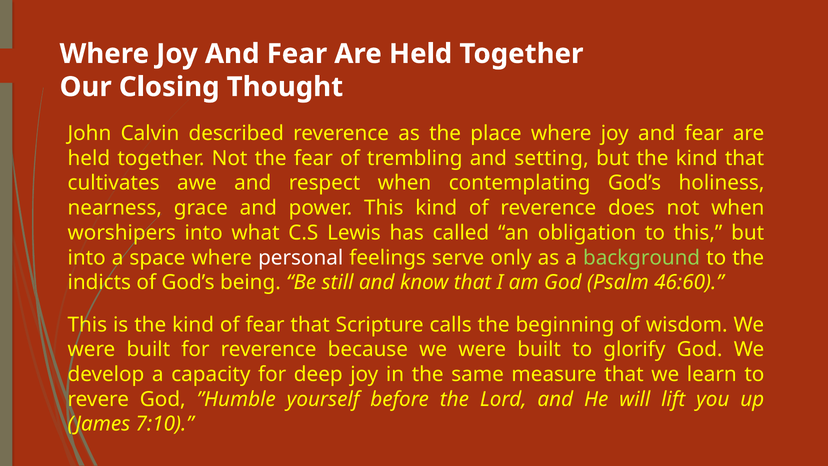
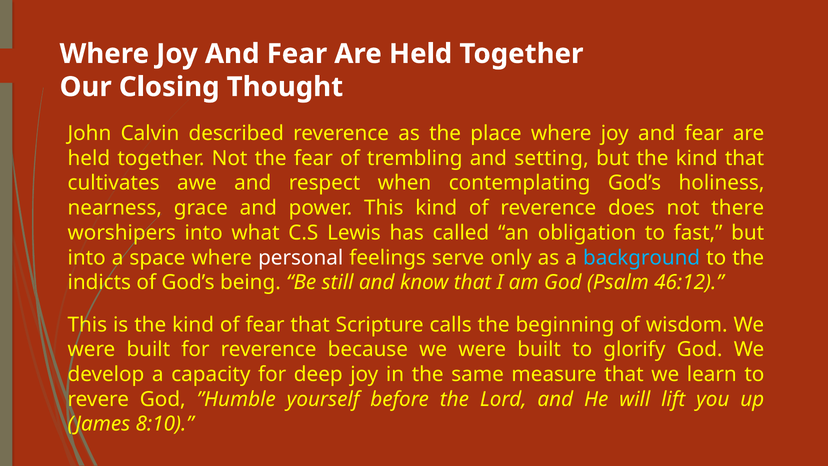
not when: when -> there
to this: this -> fast
background colour: light green -> light blue
46:60: 46:60 -> 46:12
7:10: 7:10 -> 8:10
